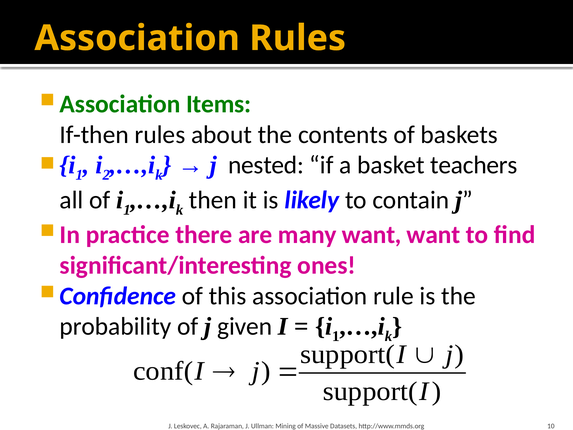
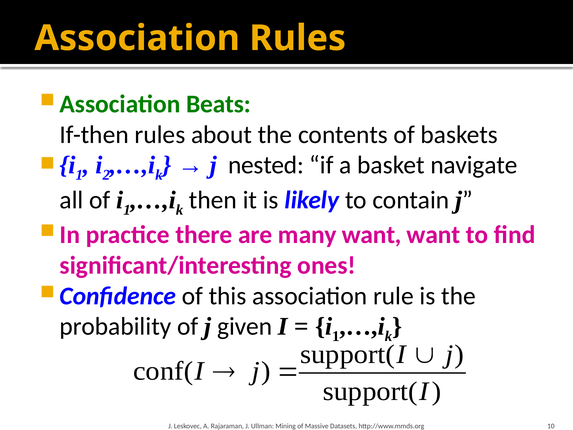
Items: Items -> Beats
teachers: teachers -> navigate
